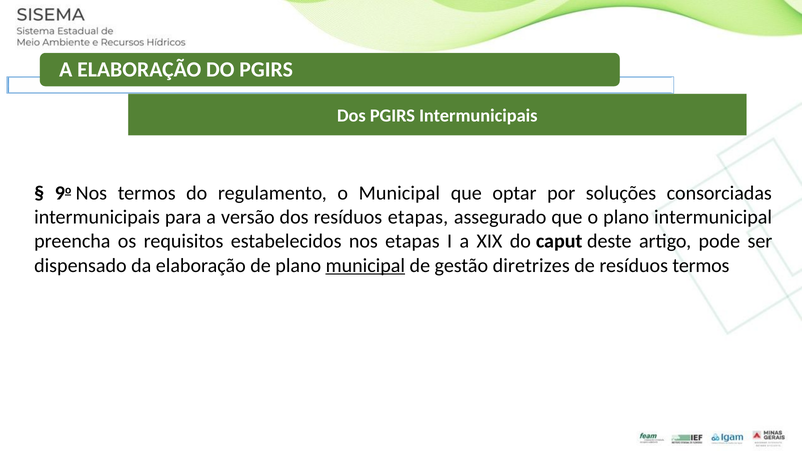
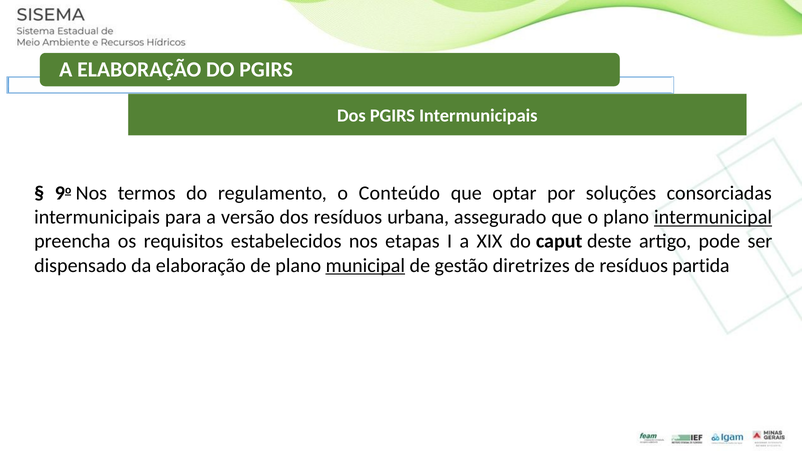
o Municipal: Municipal -> Conteúdo
resíduos etapas: etapas -> urbana
intermunicipal underline: none -> present
resíduos termos: termos -> partida
